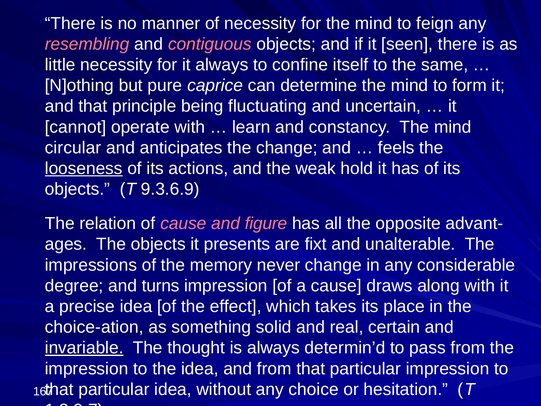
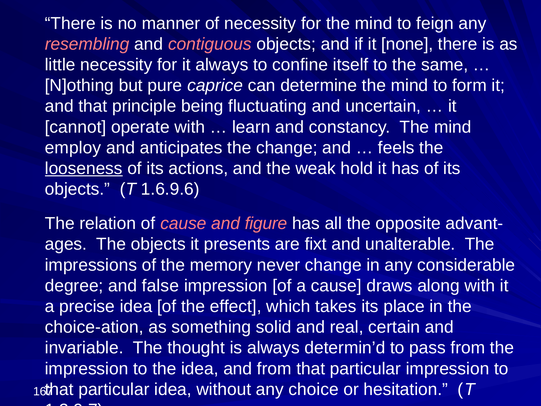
seen: seen -> none
circular: circular -> employ
9.3.6.9: 9.3.6.9 -> 1.6.9.6
turns: turns -> false
invariable underline: present -> none
